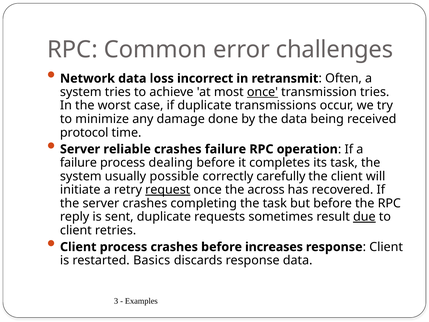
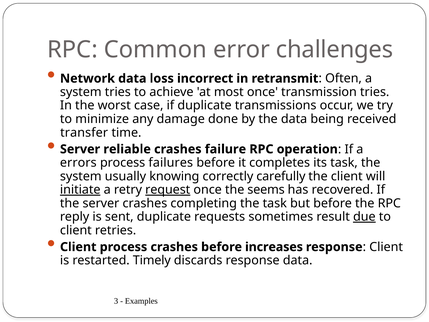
once at (262, 92) underline: present -> none
protocol: protocol -> transfer
failure at (78, 163): failure -> errors
dealing: dealing -> failures
possible: possible -> knowing
initiate underline: none -> present
across: across -> seems
Basics: Basics -> Timely
